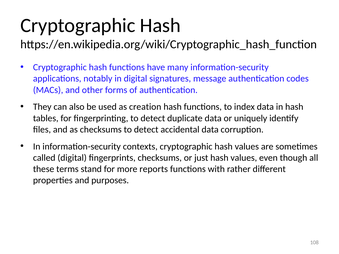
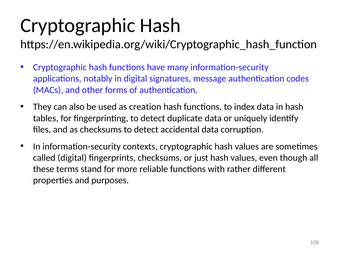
reports: reports -> reliable
